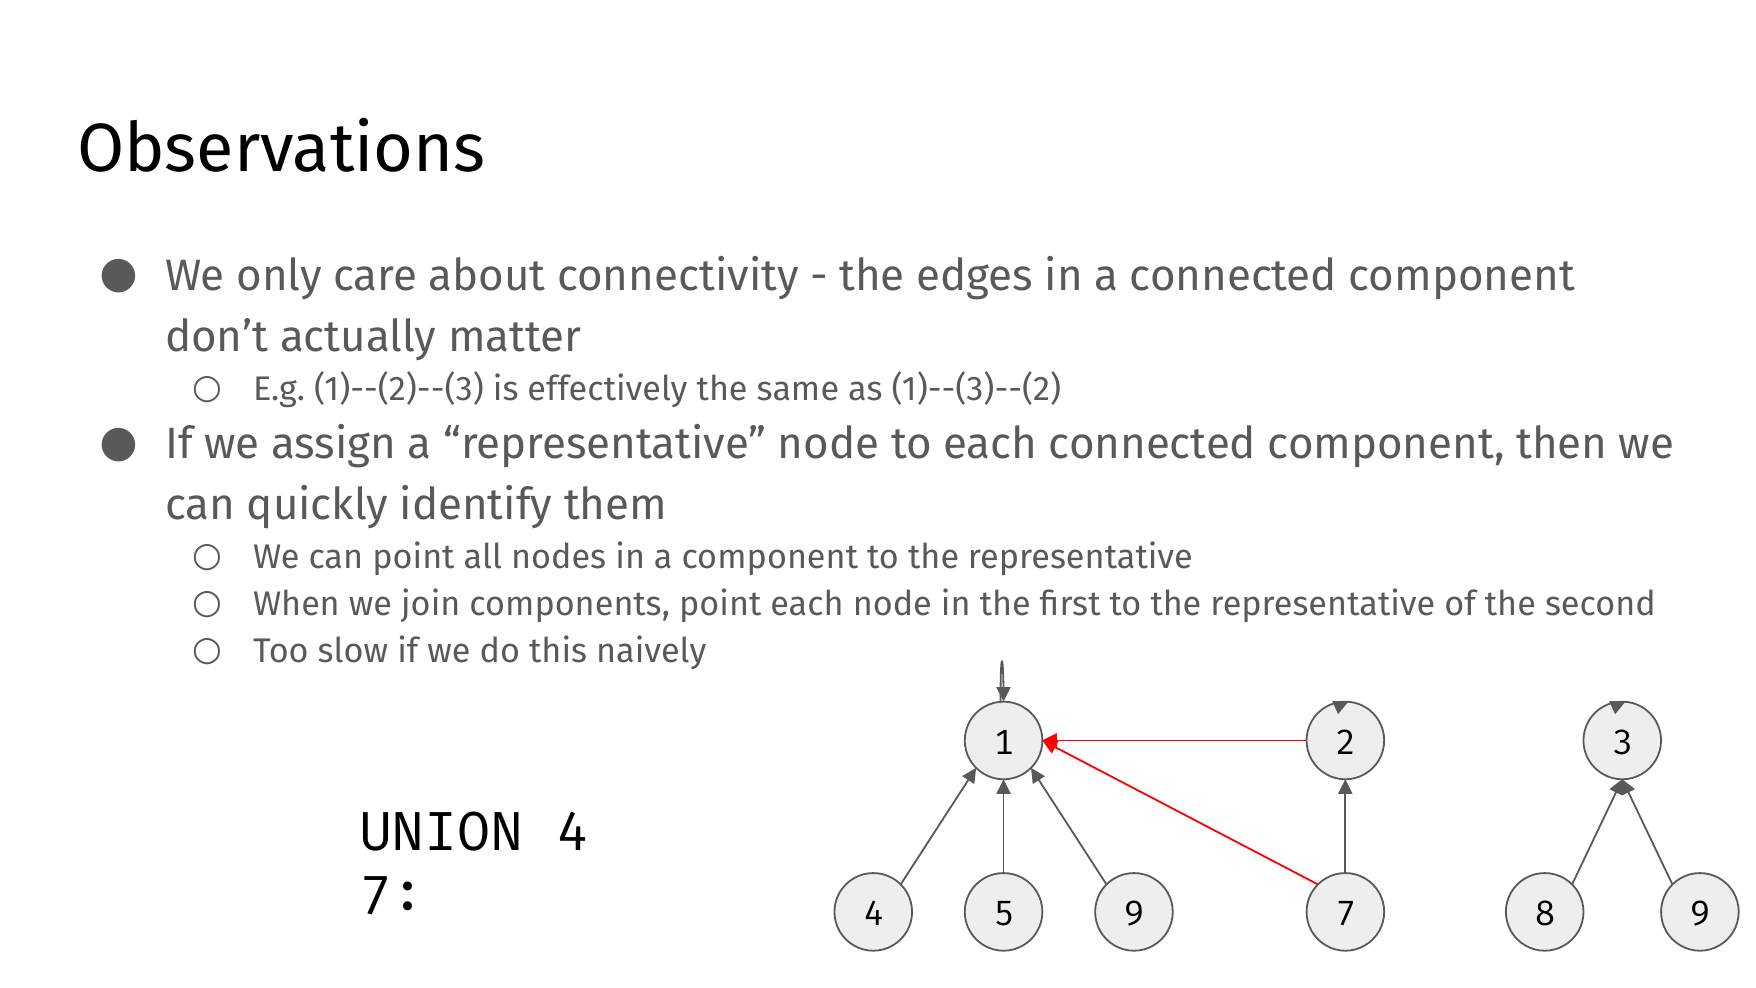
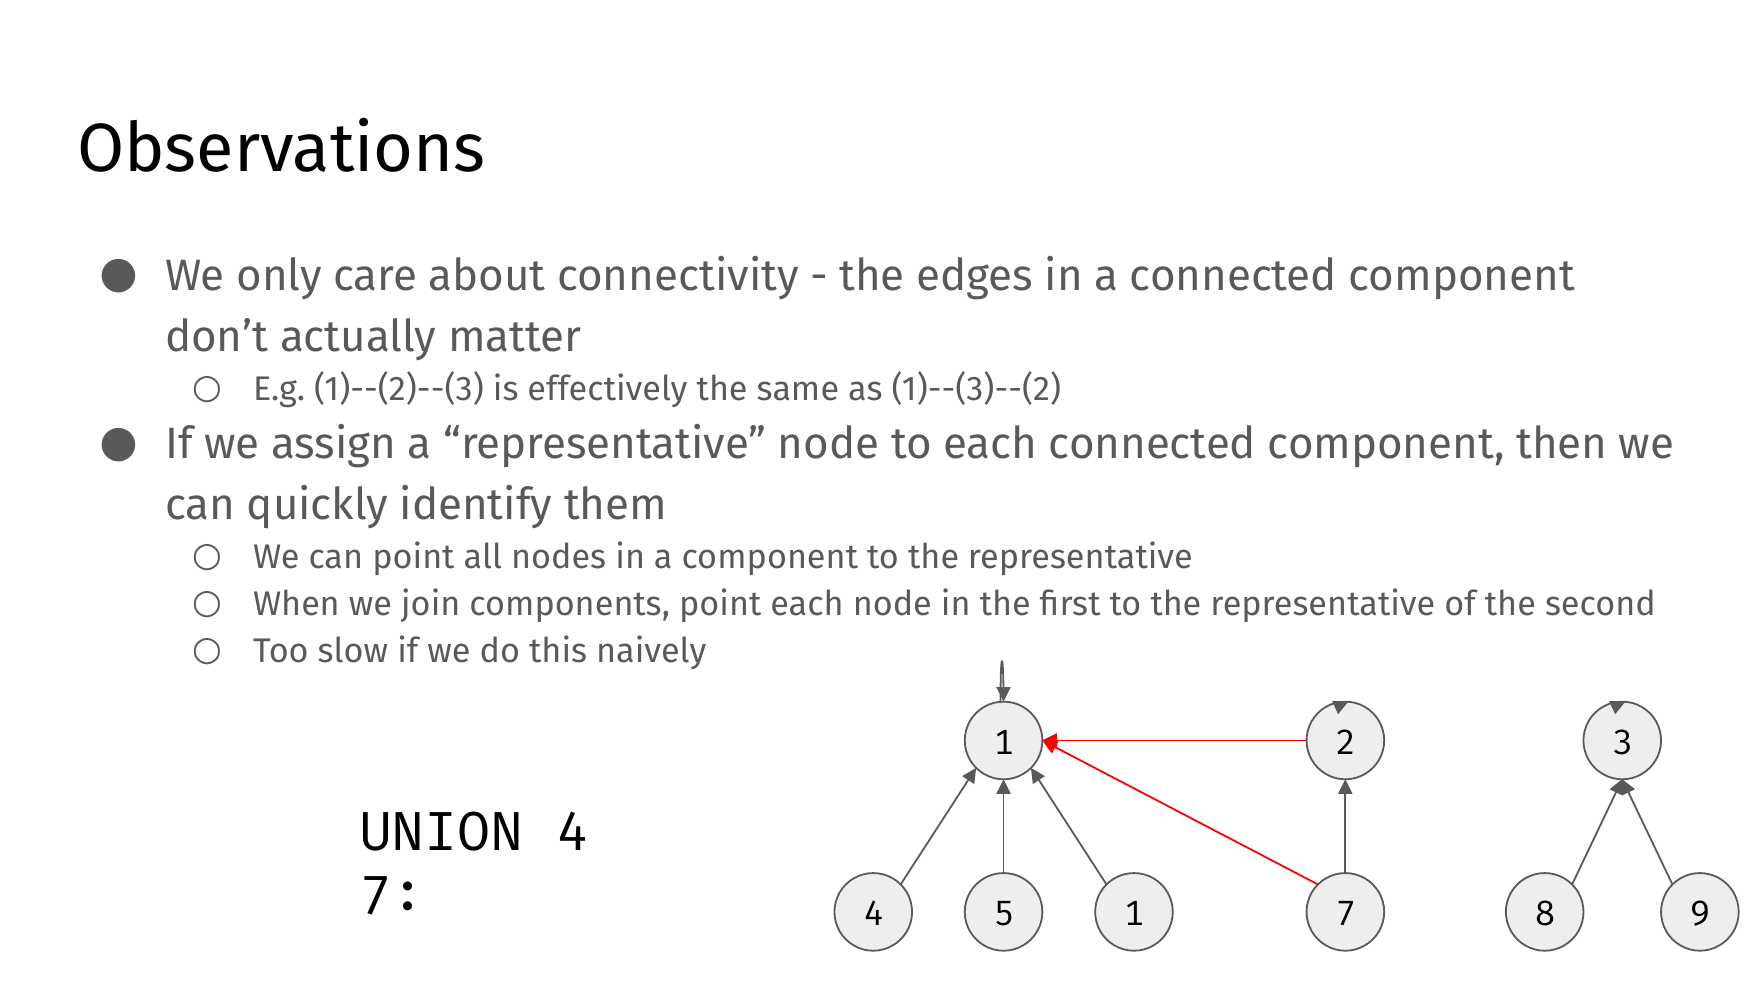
5 9: 9 -> 1
